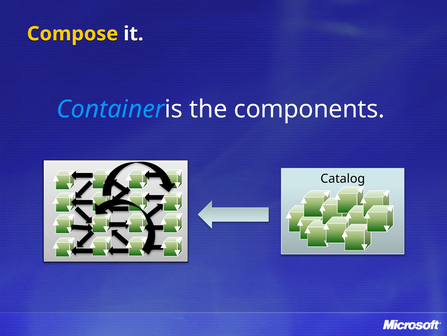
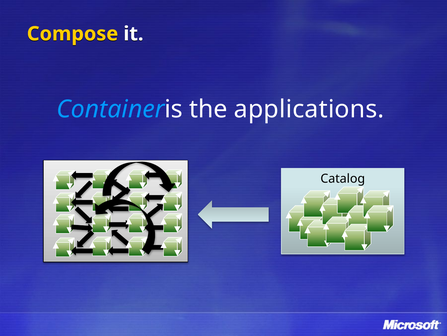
components: components -> applications
